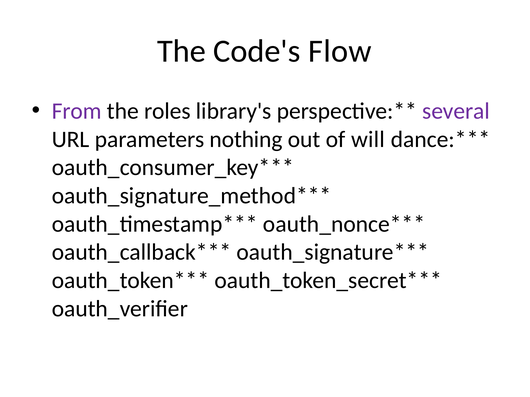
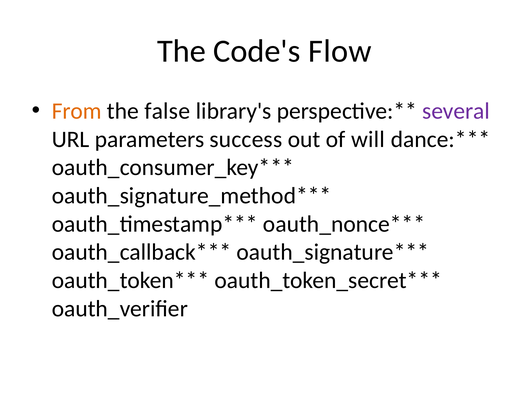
From colour: purple -> orange
roles: roles -> false
nothing: nothing -> success
